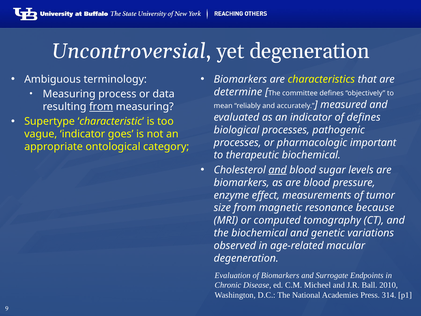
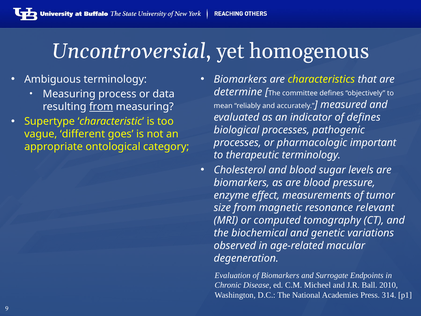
yet degeneration: degeneration -> homogenous
vague indicator: indicator -> different
therapeutic biochemical: biochemical -> terminology
and at (278, 170) underline: present -> none
because: because -> relevant
